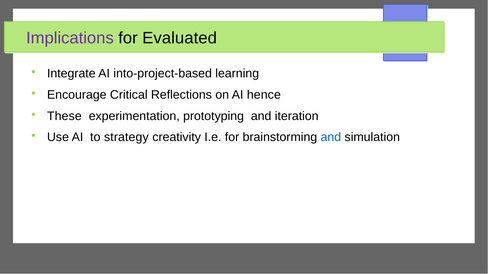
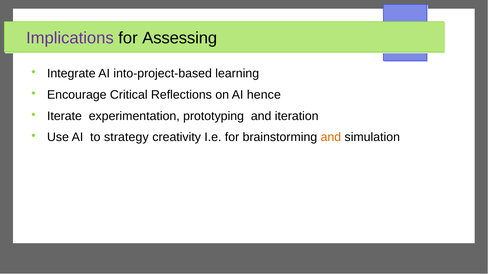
Evaluated: Evaluated -> Assessing
These: These -> Iterate
and at (331, 137) colour: blue -> orange
